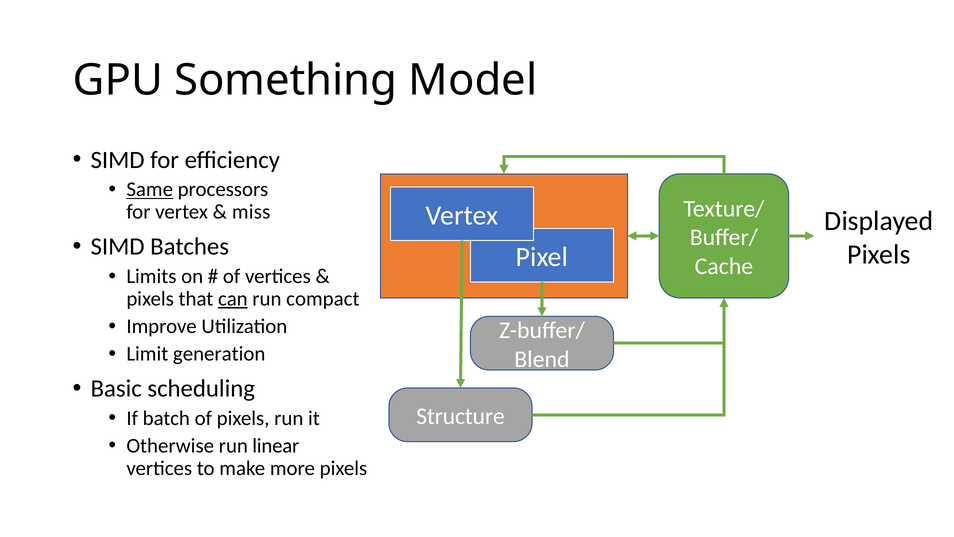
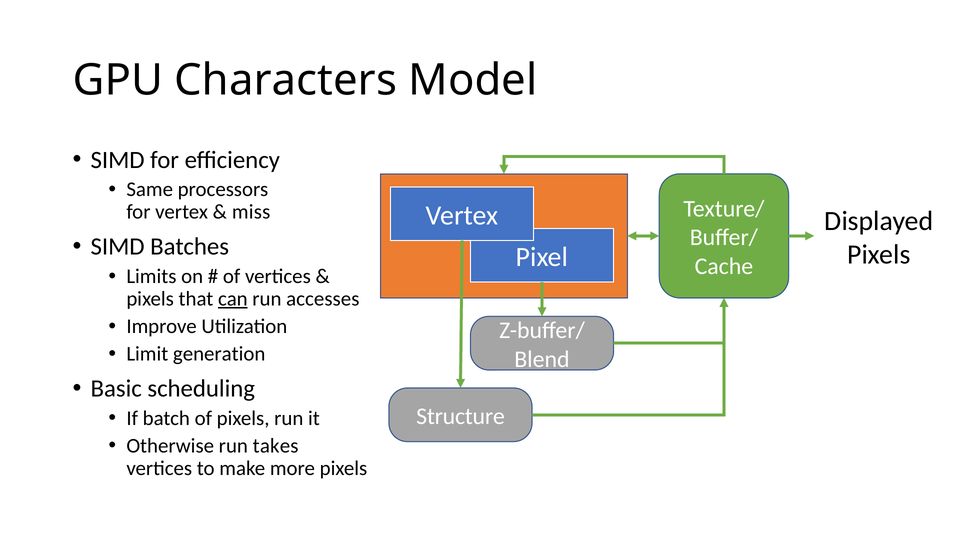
Something: Something -> Characters
Same underline: present -> none
compact: compact -> accesses
linear: linear -> takes
